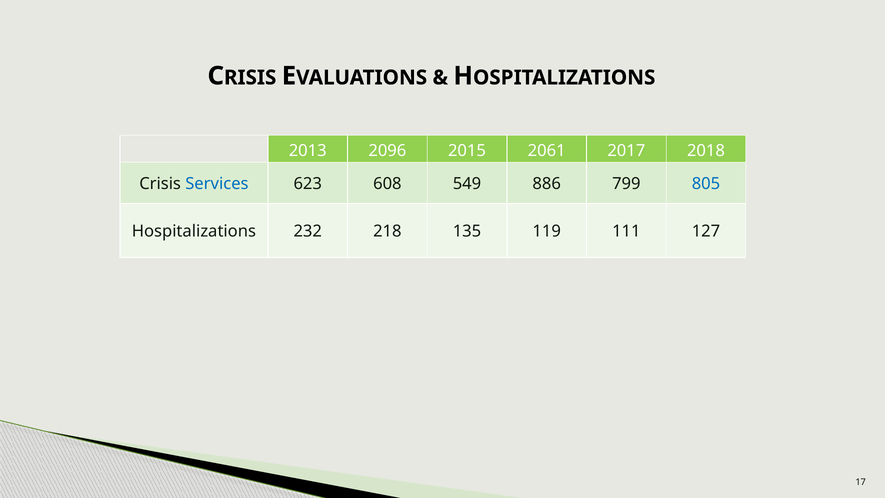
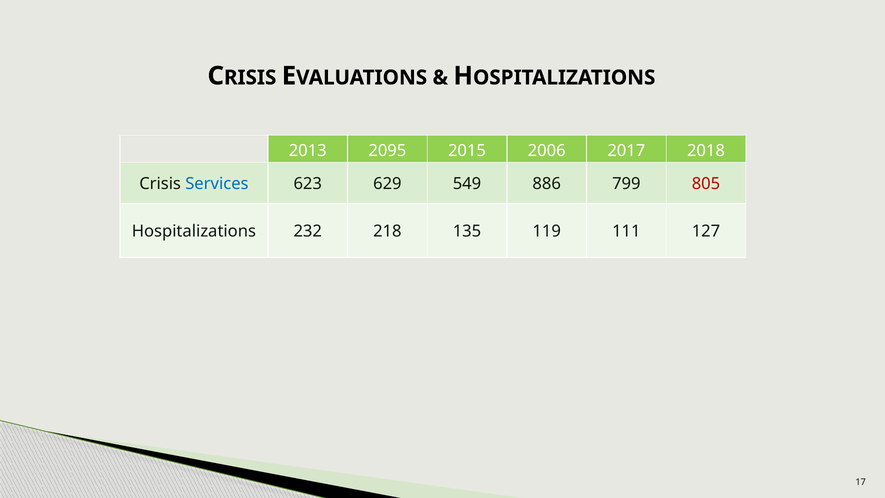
2096: 2096 -> 2095
2061: 2061 -> 2006
608: 608 -> 629
805 colour: blue -> red
